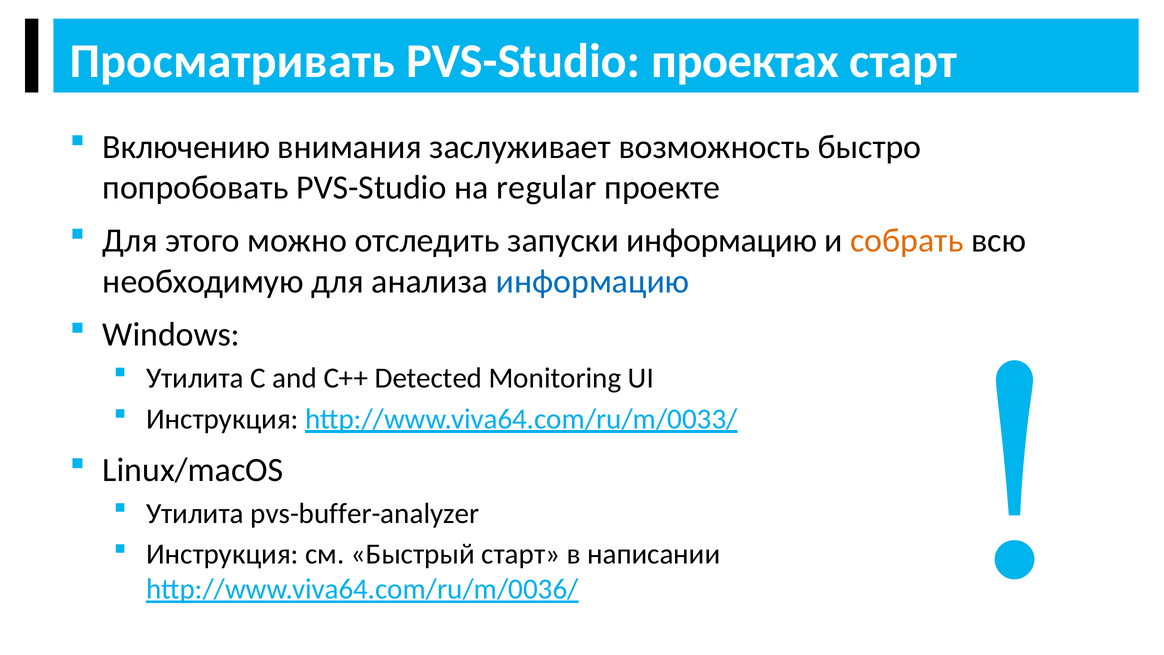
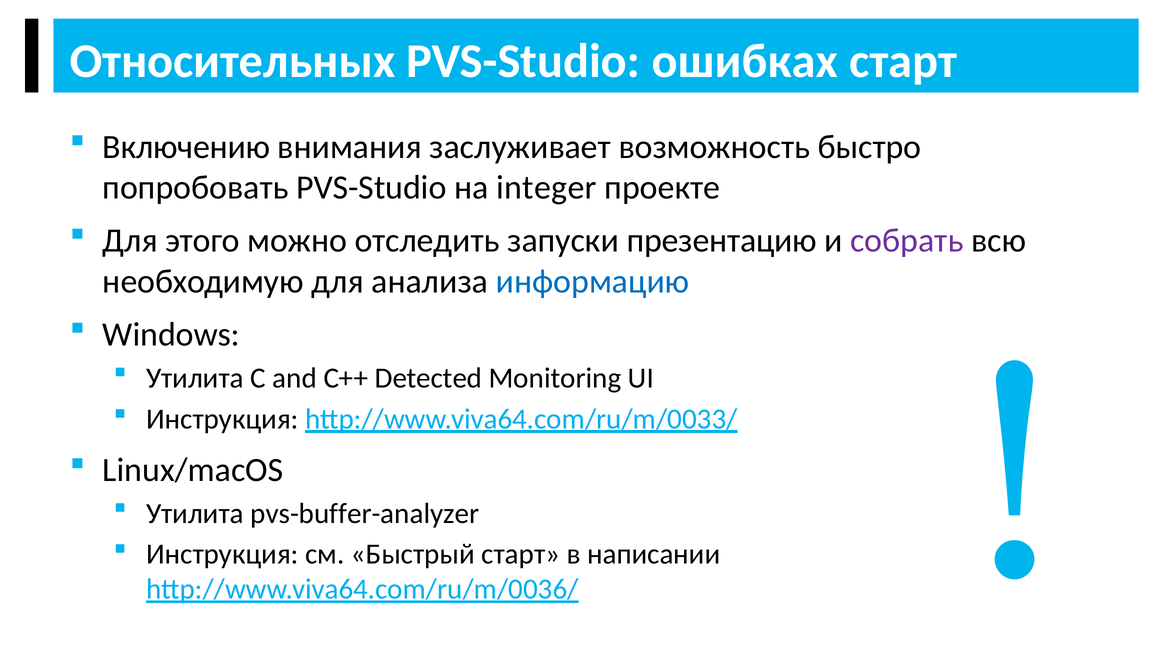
Просматривать: Просматривать -> Относительных
проектах: проектах -> ошибках
regular: regular -> integer
запуски информацию: информацию -> презентацию
собрать colour: orange -> purple
